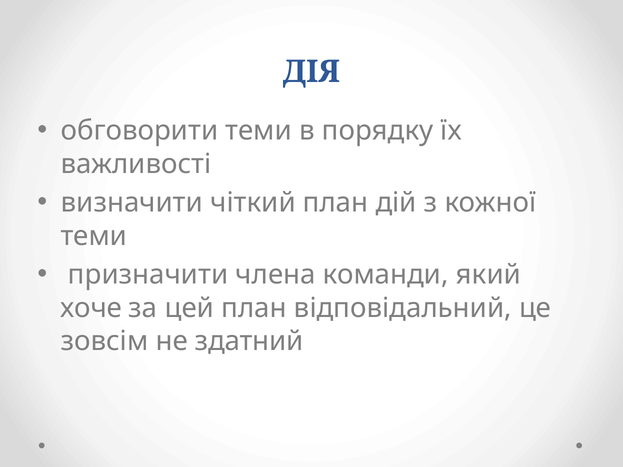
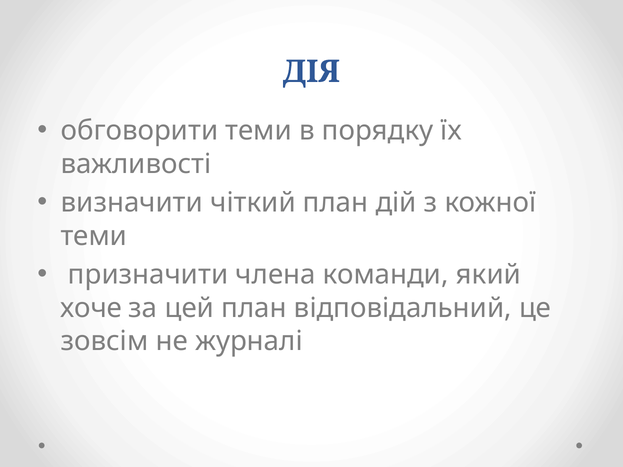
здатний: здатний -> журналі
